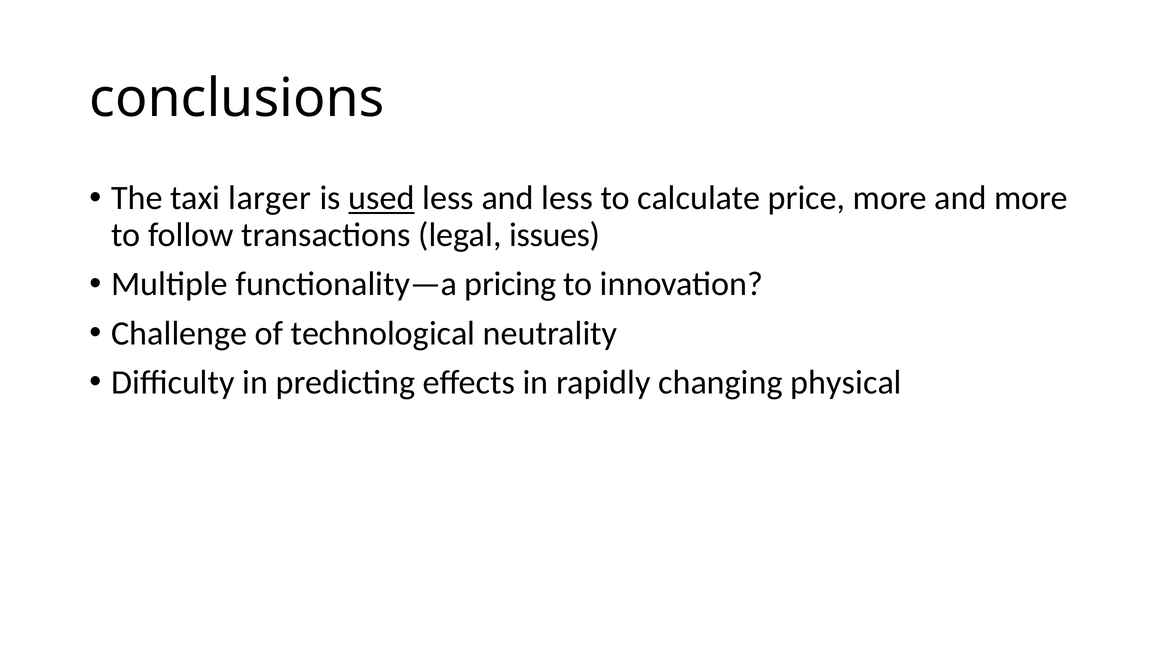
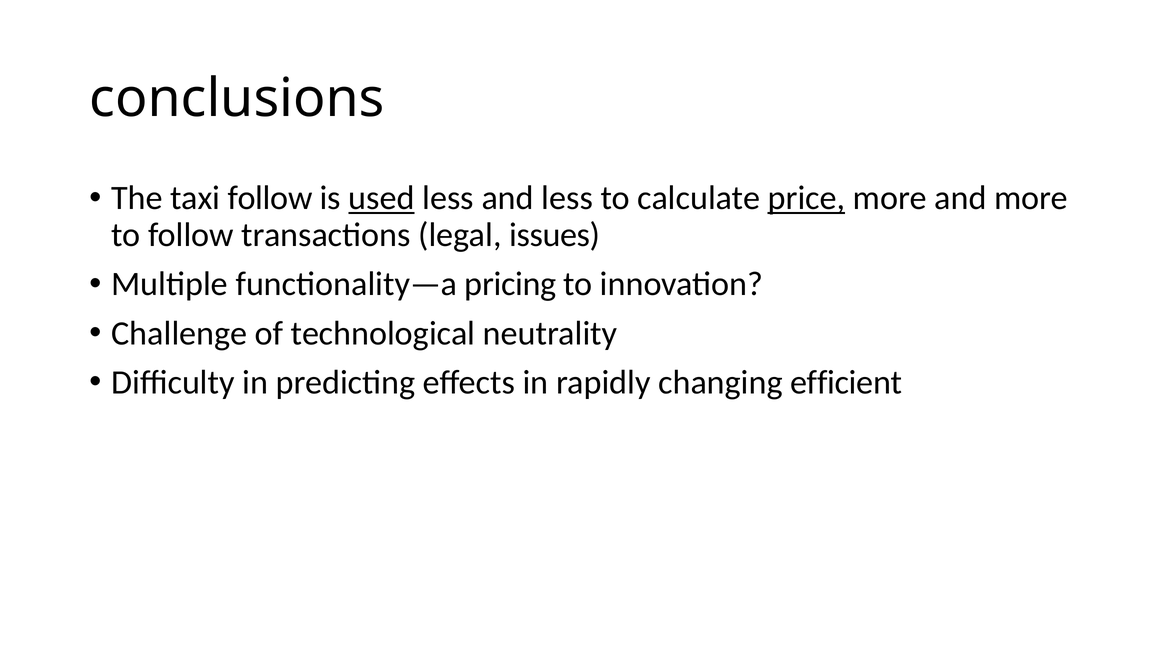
taxi larger: larger -> follow
price underline: none -> present
physical: physical -> efficient
